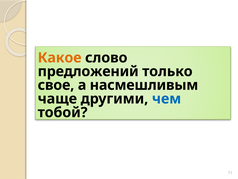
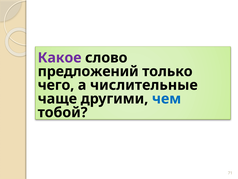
Какое colour: orange -> purple
свое: свое -> чего
насмешливым: насмешливым -> числительные
